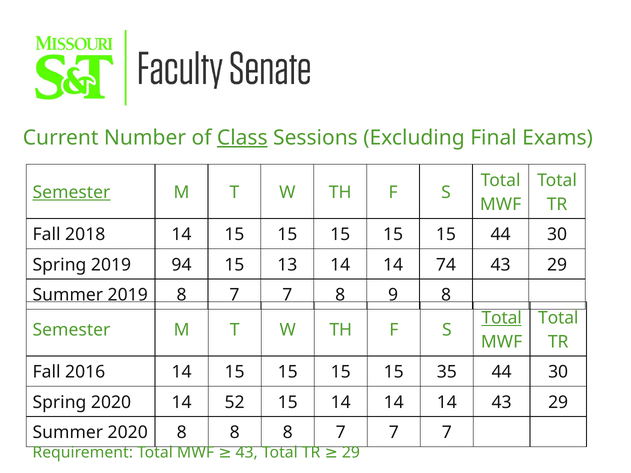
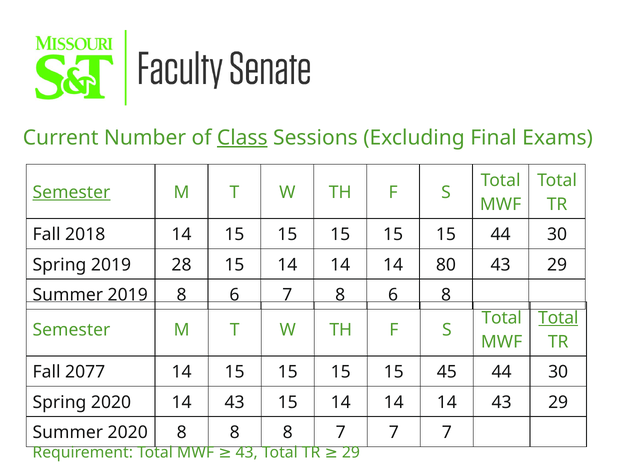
94: 94 -> 28
13 at (287, 265): 13 -> 14
74: 74 -> 80
2019 8 7: 7 -> 6
7 8 9: 9 -> 6
Total at (502, 318) underline: present -> none
Total at (558, 318) underline: none -> present
2016: 2016 -> 2077
35: 35 -> 45
2020 14 52: 52 -> 43
